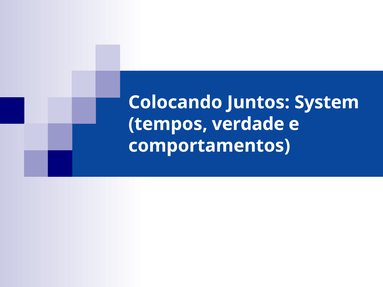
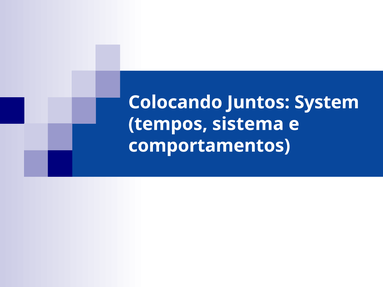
verdade: verdade -> sistema
